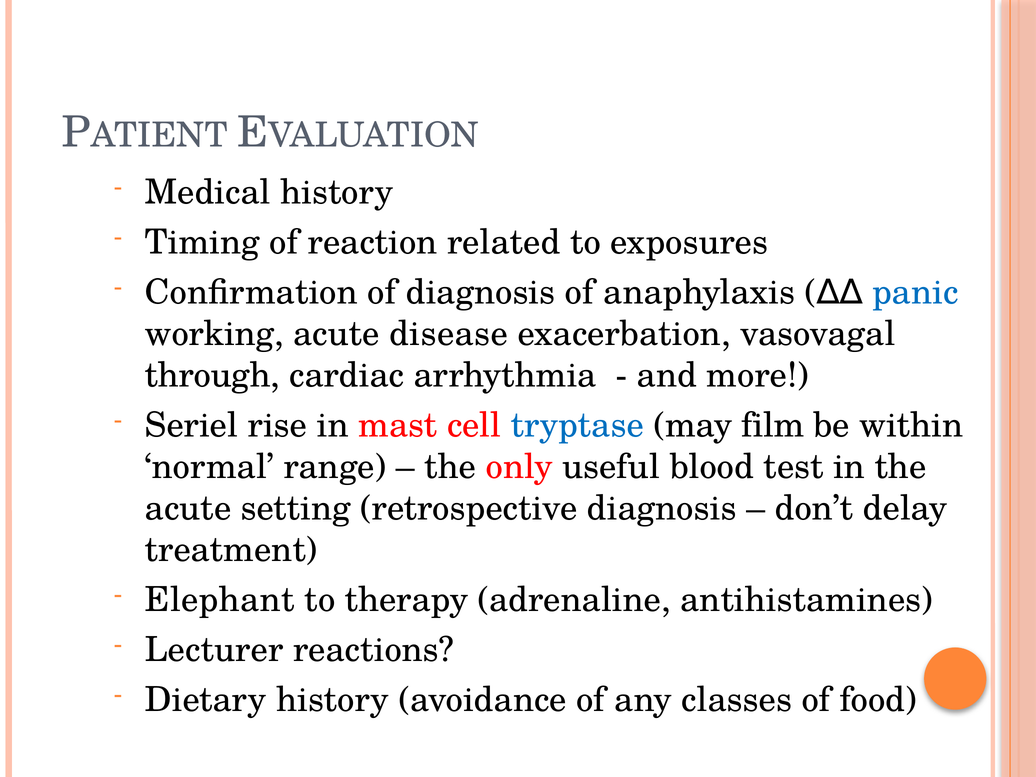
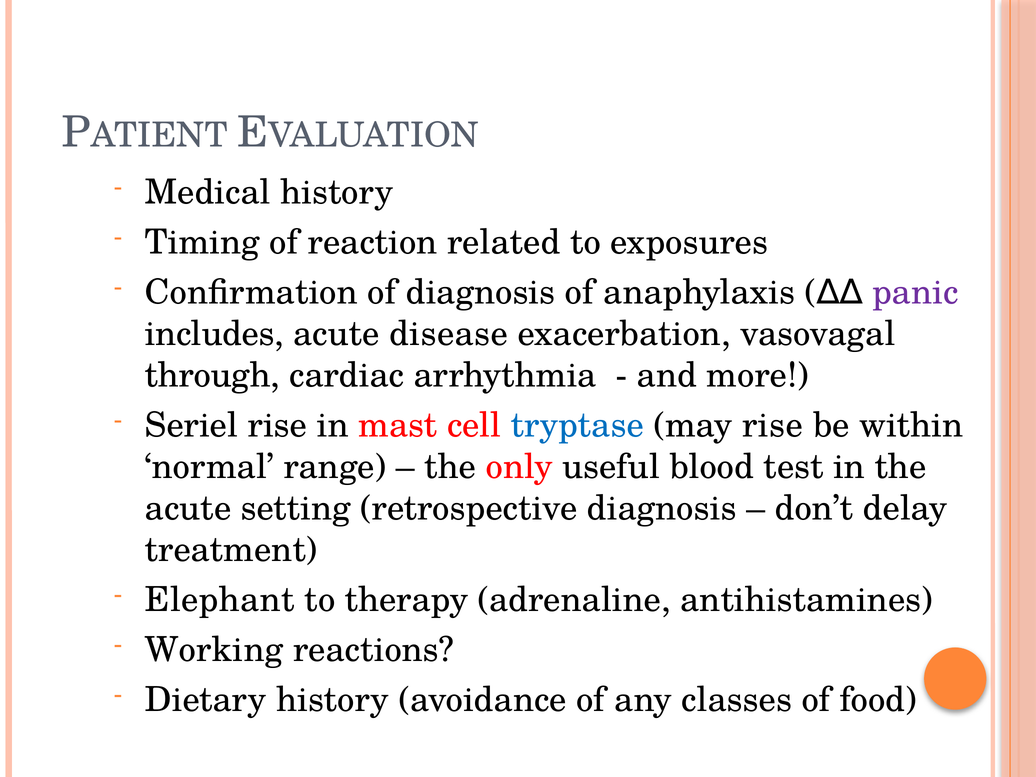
panic colour: blue -> purple
working: working -> includes
may film: film -> rise
Lecturer: Lecturer -> Working
